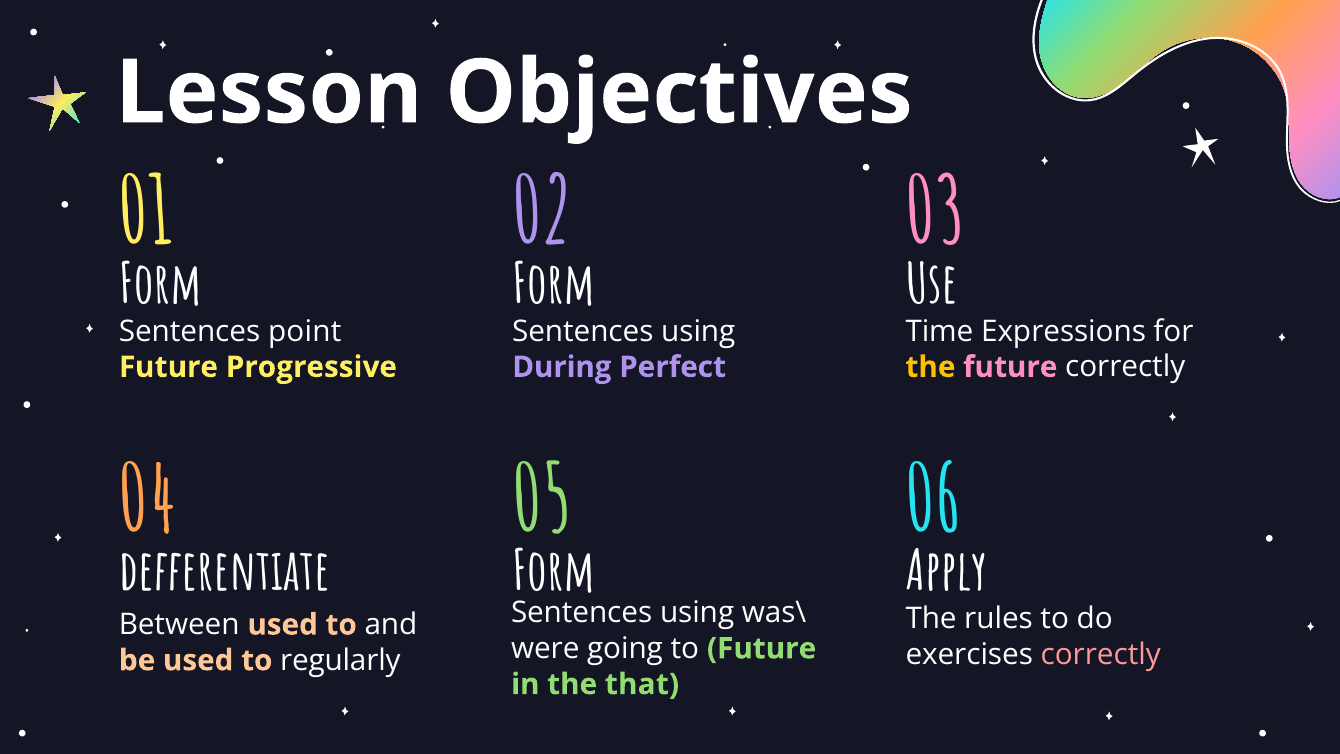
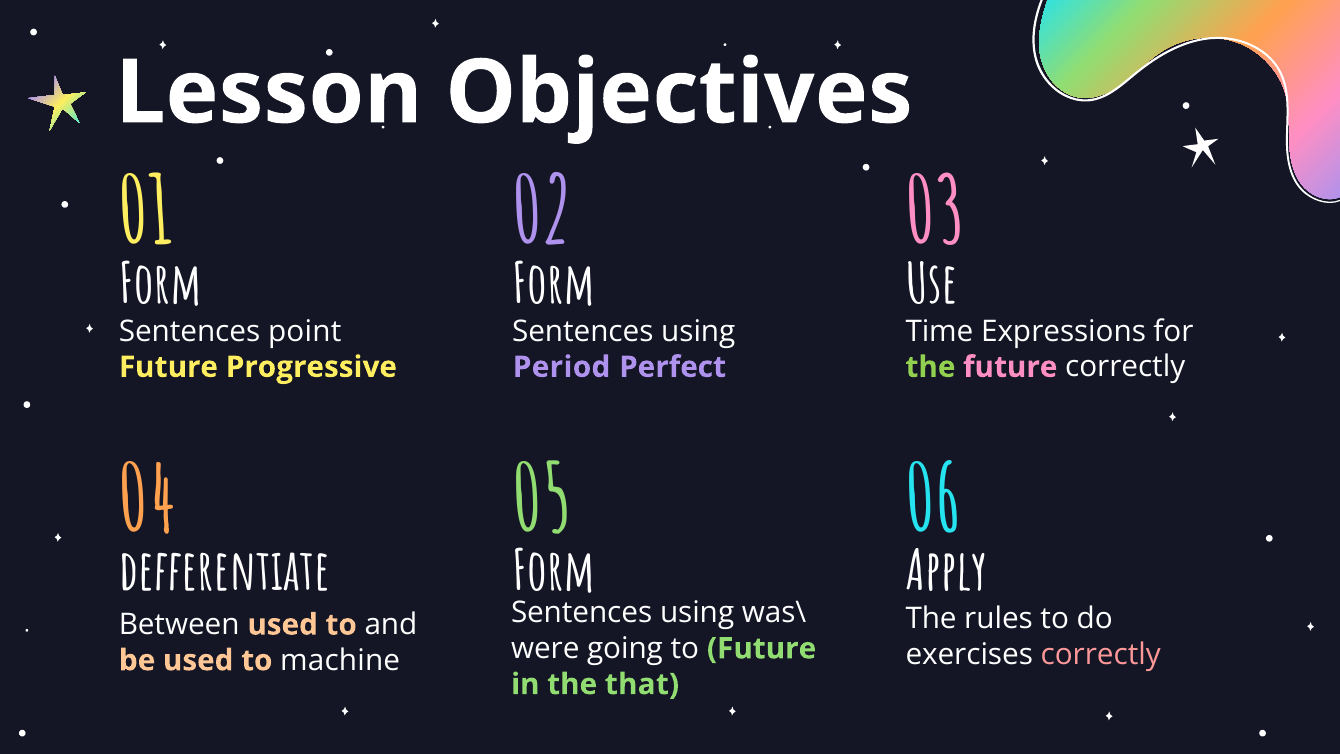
During: During -> Period
the at (930, 367) colour: yellow -> light green
regularly: regularly -> machine
